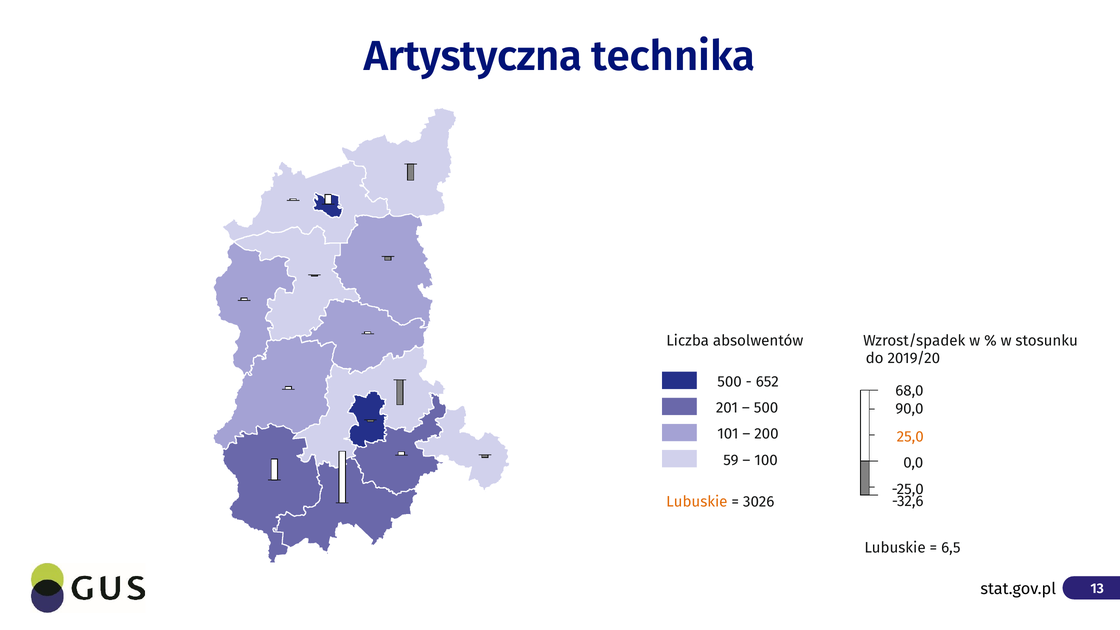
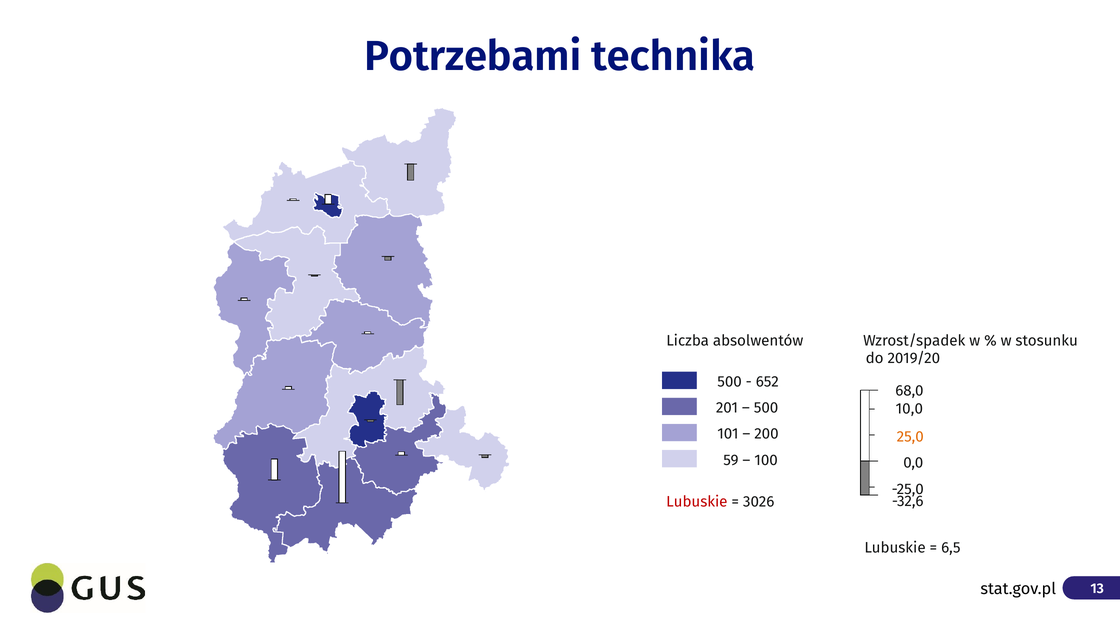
Artystyczna: Artystyczna -> Potrzebami
90,0: 90,0 -> 10,0
Lubuskie at (697, 502) colour: orange -> red
